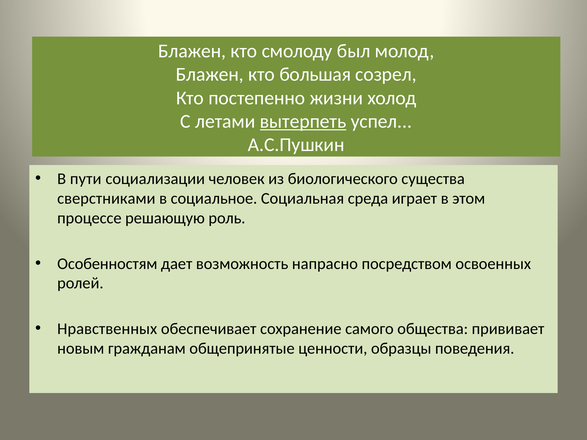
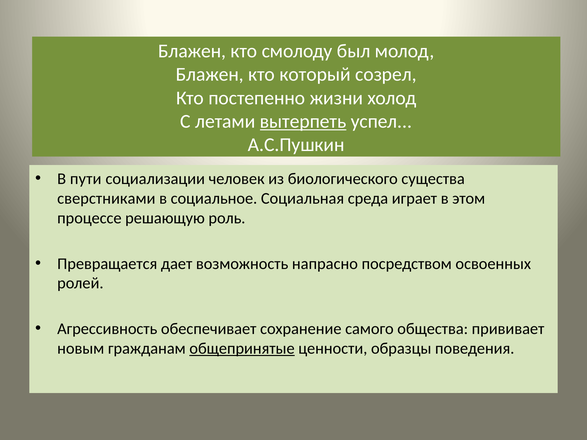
большая: большая -> который
Особенностям: Особенностям -> Превращается
Нравственных: Нравственных -> Агрессивность
общепринятые underline: none -> present
